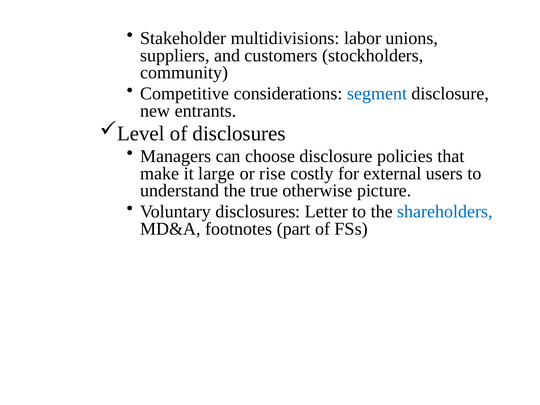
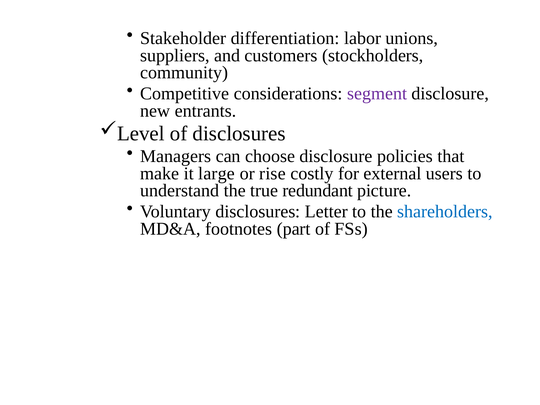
multidivisions: multidivisions -> differentiation
segment colour: blue -> purple
otherwise: otherwise -> redundant
